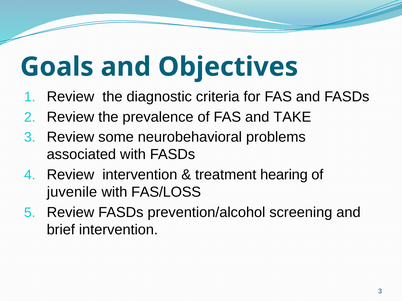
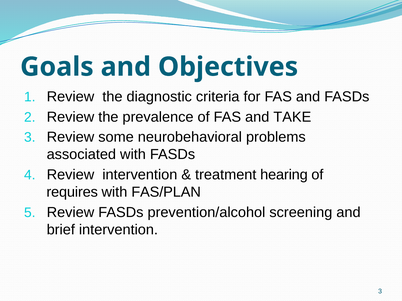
juvenile: juvenile -> requires
FAS/LOSS: FAS/LOSS -> FAS/PLAN
